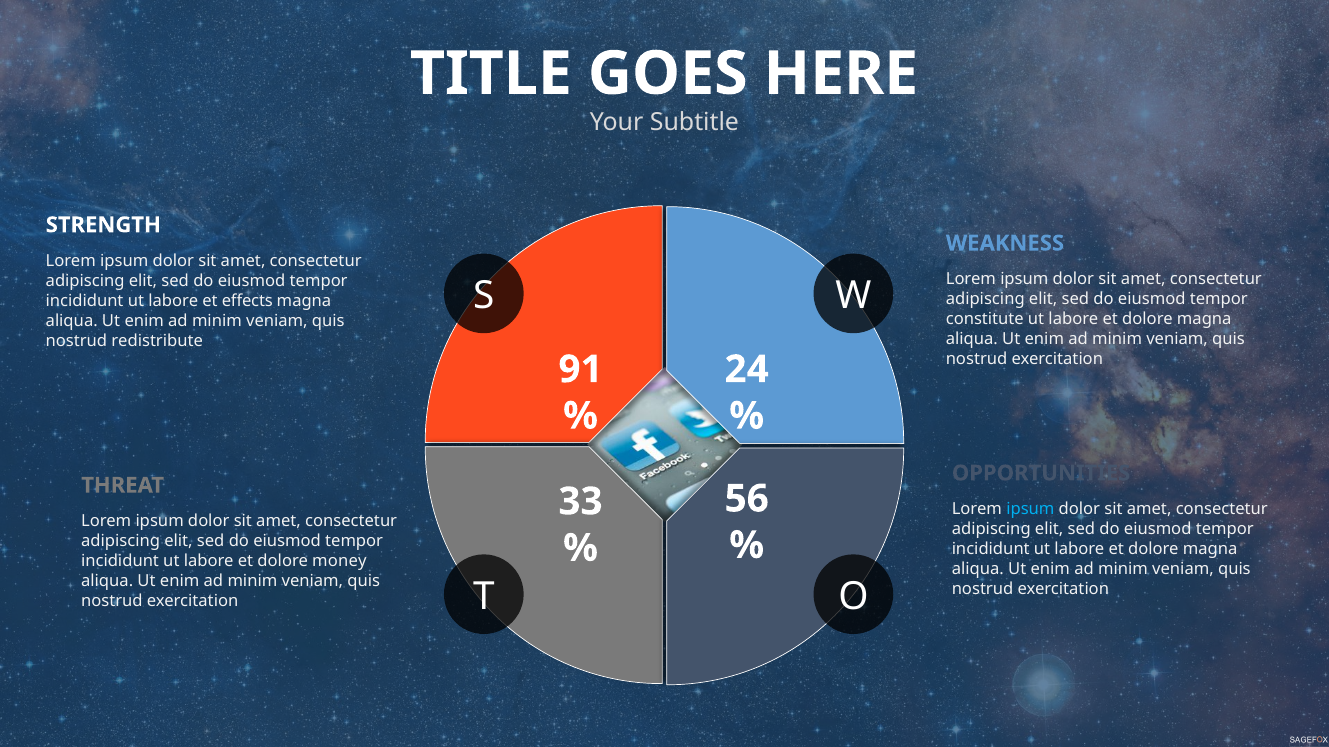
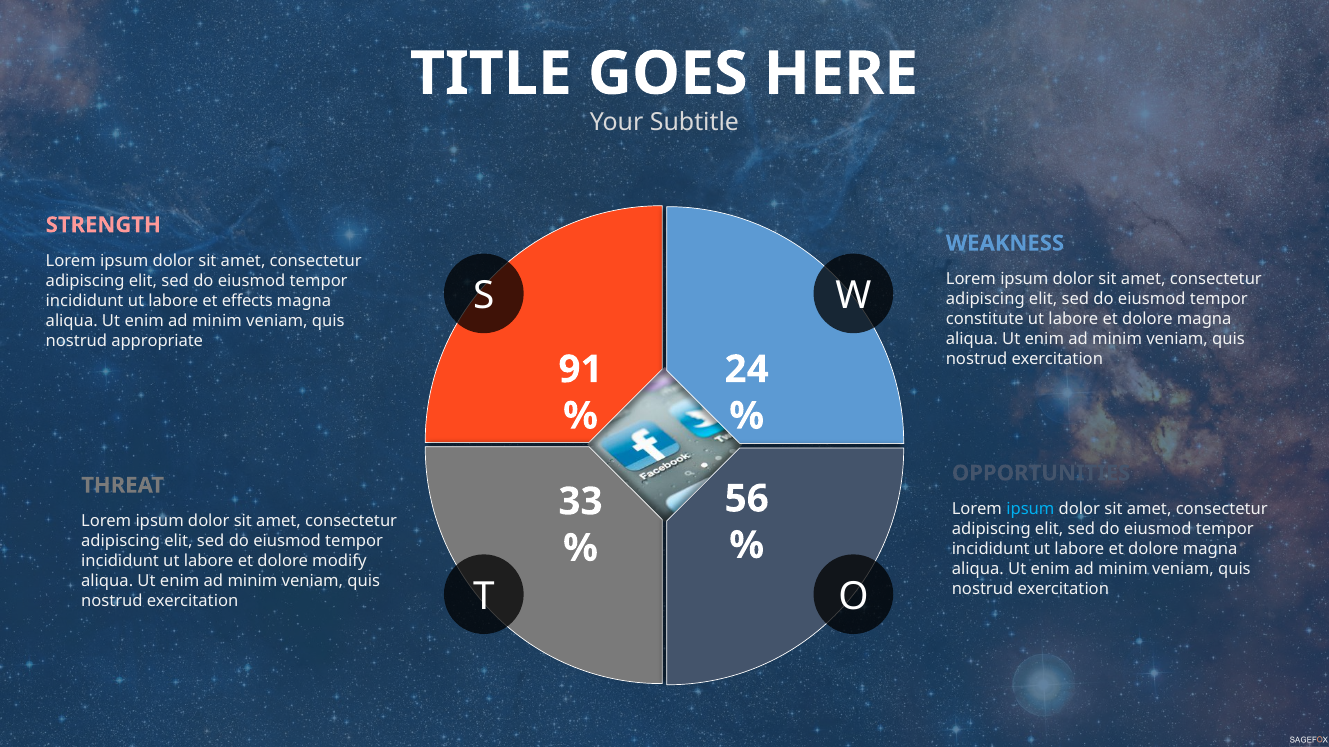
STRENGTH colour: white -> pink
redistribute: redistribute -> appropriate
money: money -> modify
